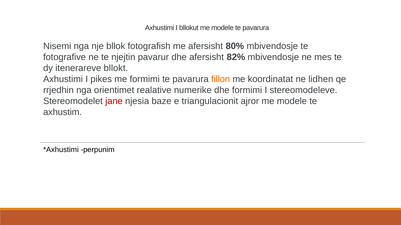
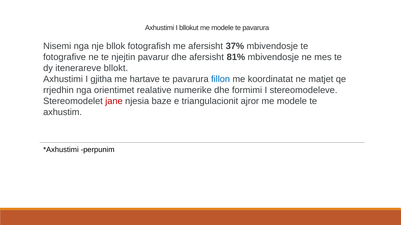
80%: 80% -> 37%
82%: 82% -> 81%
pikes: pikes -> gjitha
me formimi: formimi -> hartave
fillon colour: orange -> blue
lidhen: lidhen -> matjet
